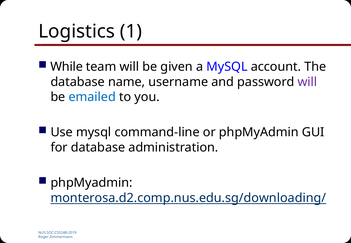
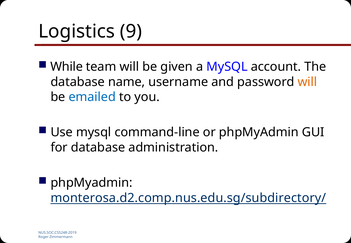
1: 1 -> 9
will at (307, 82) colour: purple -> orange
monterosa.d2.comp.nus.edu.sg/downloading/: monterosa.d2.comp.nus.edu.sg/downloading/ -> monterosa.d2.comp.nus.edu.sg/subdirectory/
